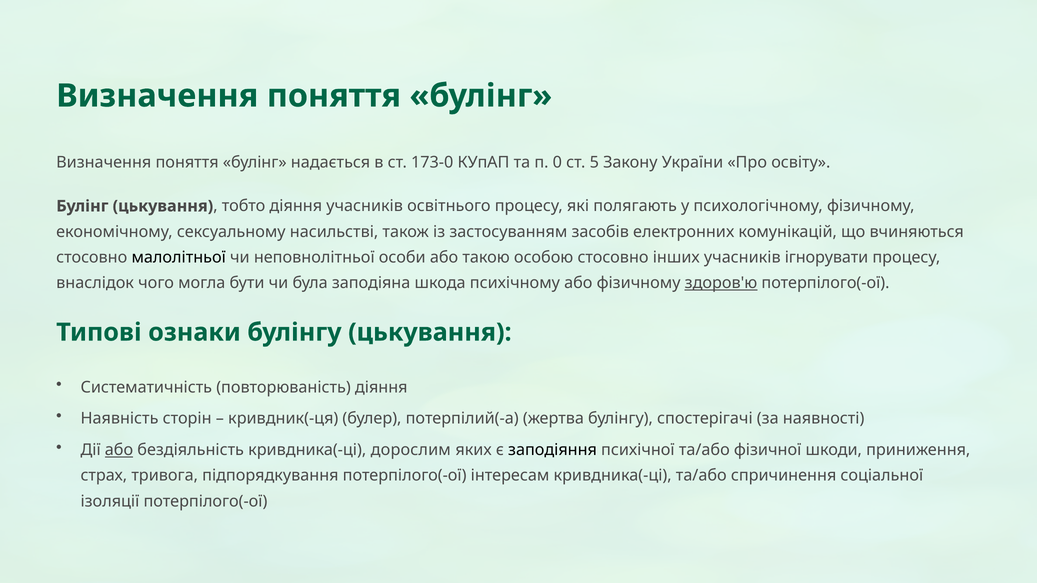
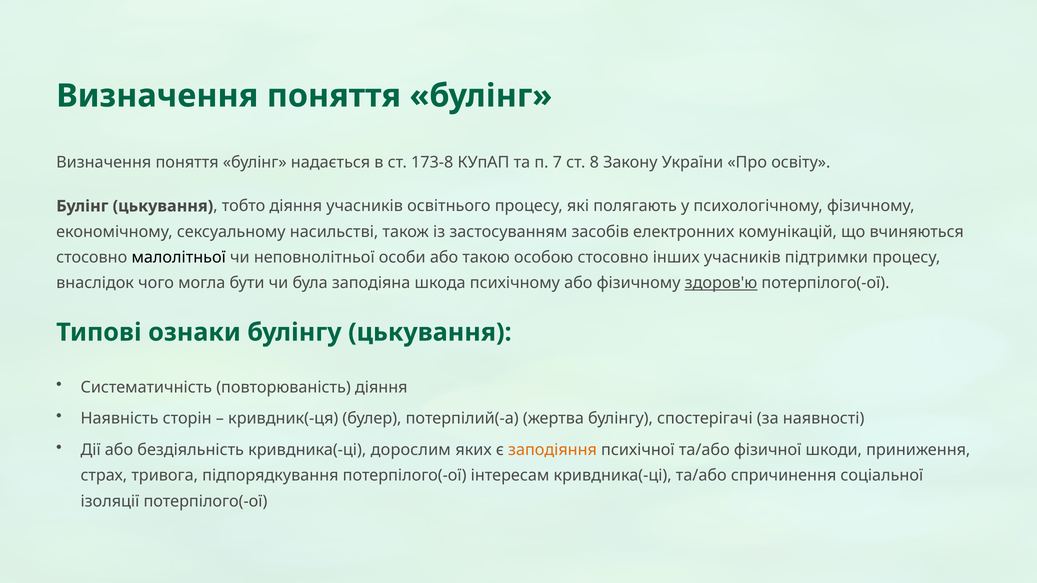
173-0: 173-0 -> 173-8
0: 0 -> 7
5: 5 -> 8
ігнорувати: ігнорувати -> підтримки
або at (119, 450) underline: present -> none
заподіяння colour: black -> orange
